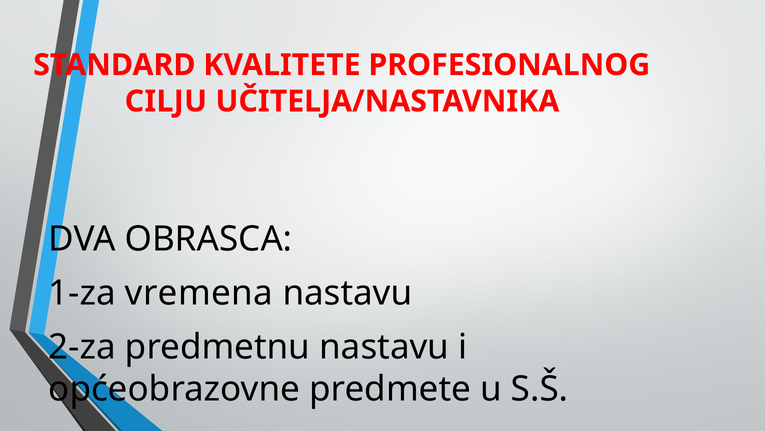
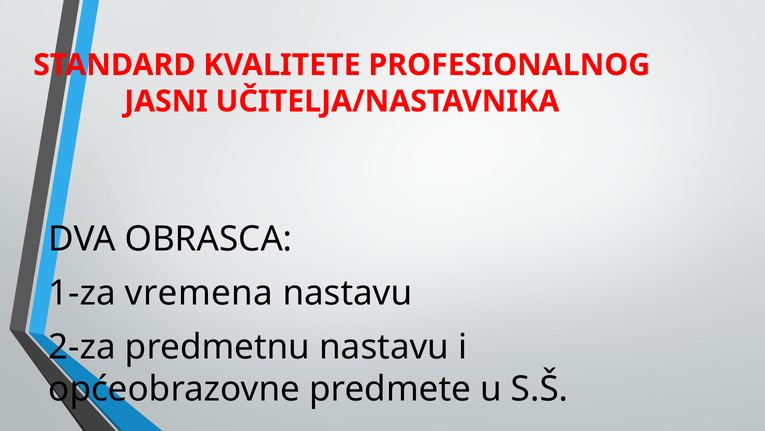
CILJU: CILJU -> JASNI
